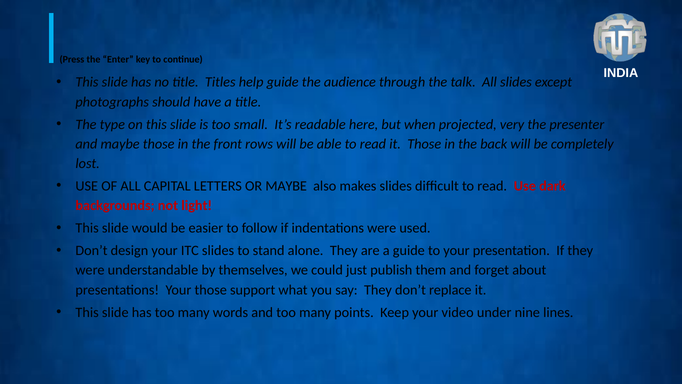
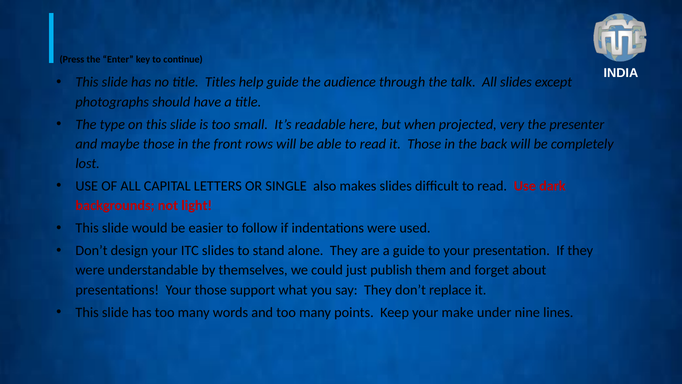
OR MAYBE: MAYBE -> SINGLE
video: video -> make
